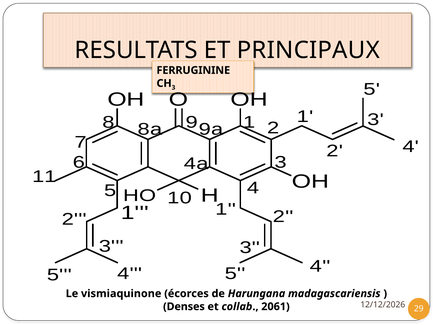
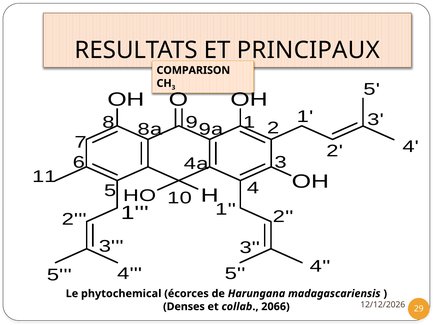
FERRUGININE: FERRUGININE -> COMPARISON
vismiaquinone: vismiaquinone -> phytochemical
2061: 2061 -> 2066
